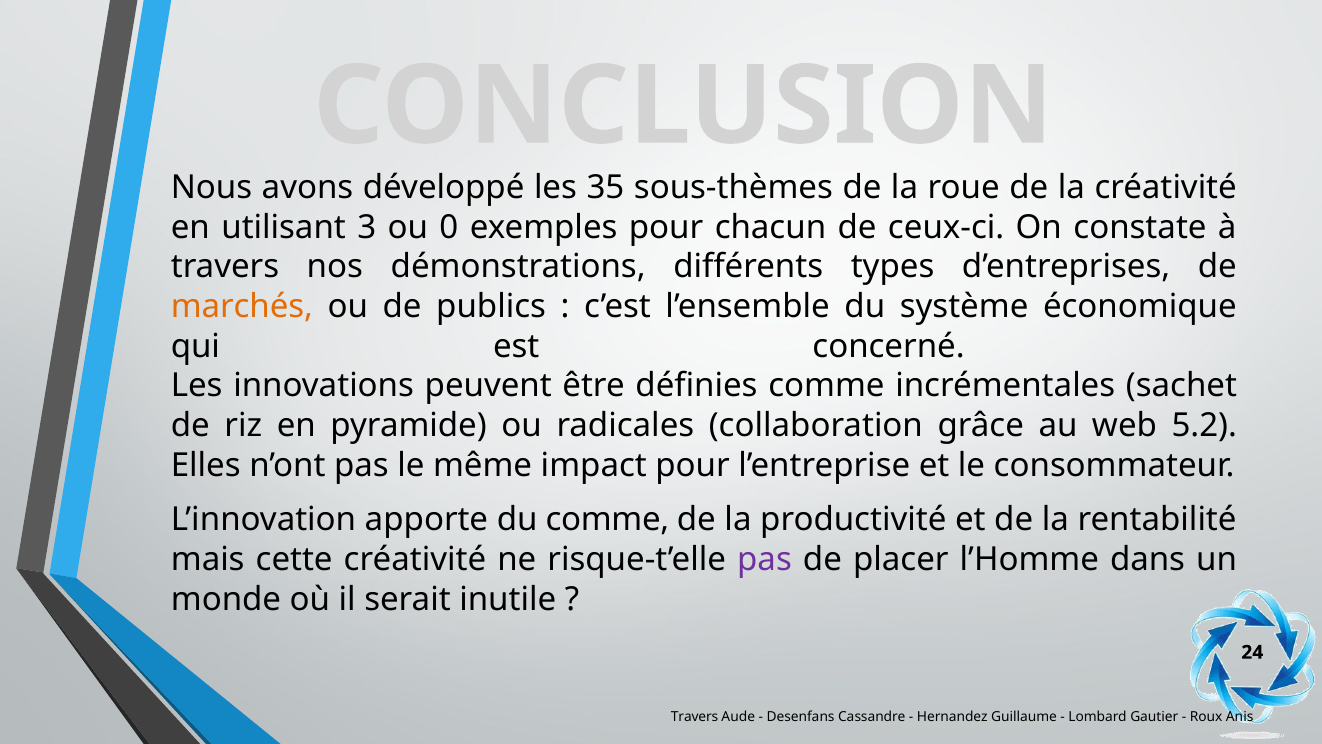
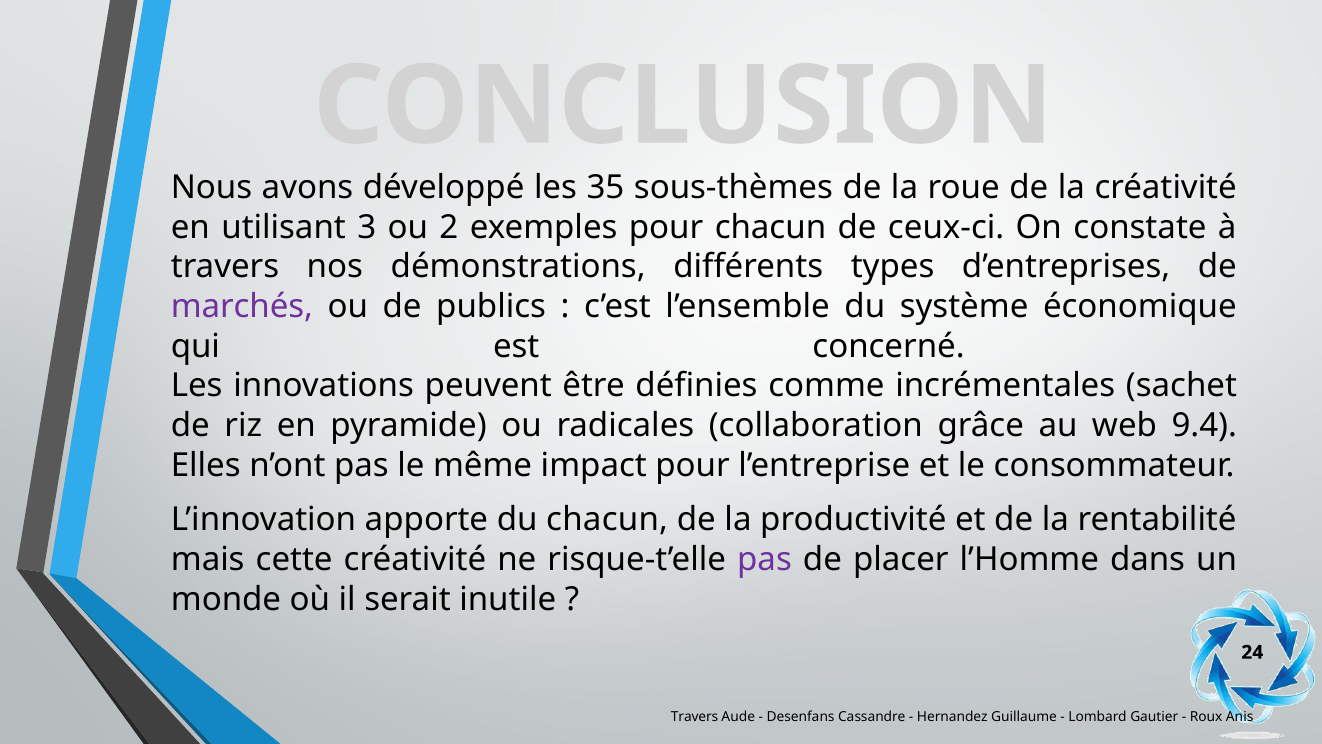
0: 0 -> 2
marchés colour: orange -> purple
5.2: 5.2 -> 9.4
du comme: comme -> chacun
